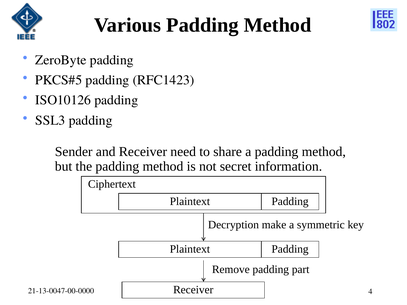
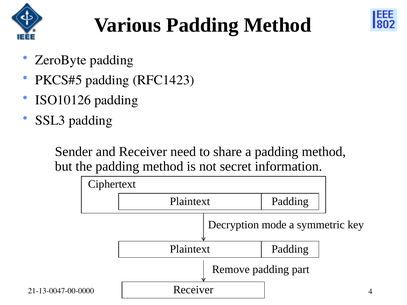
make: make -> mode
